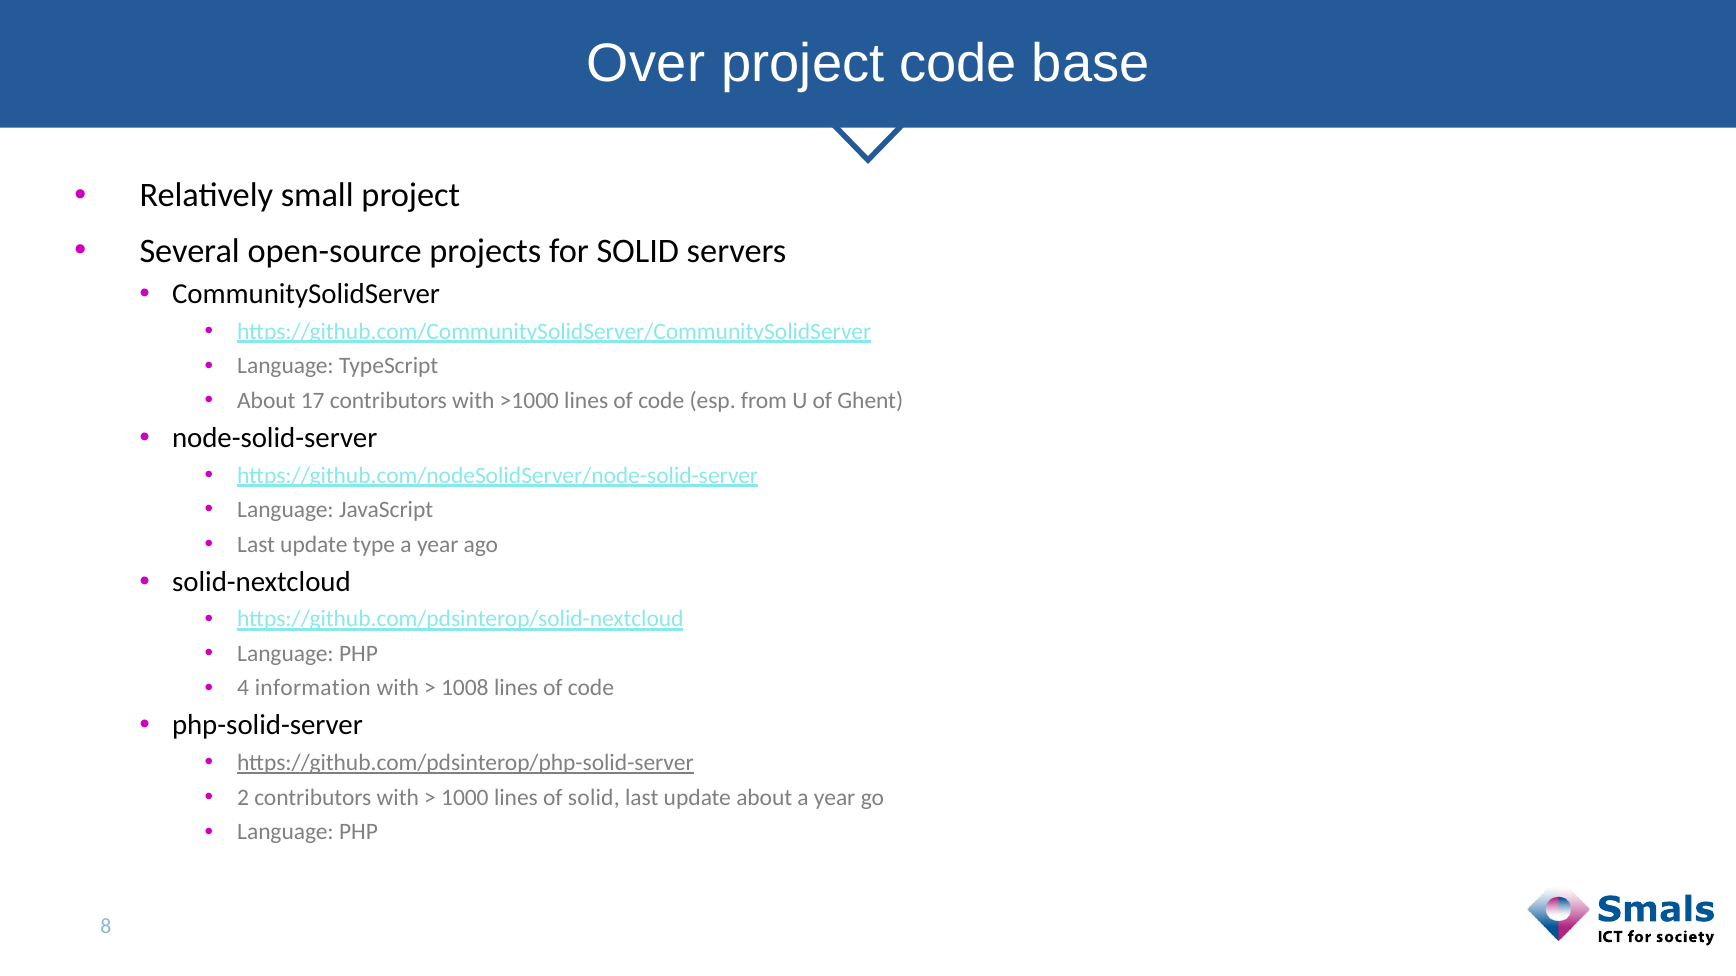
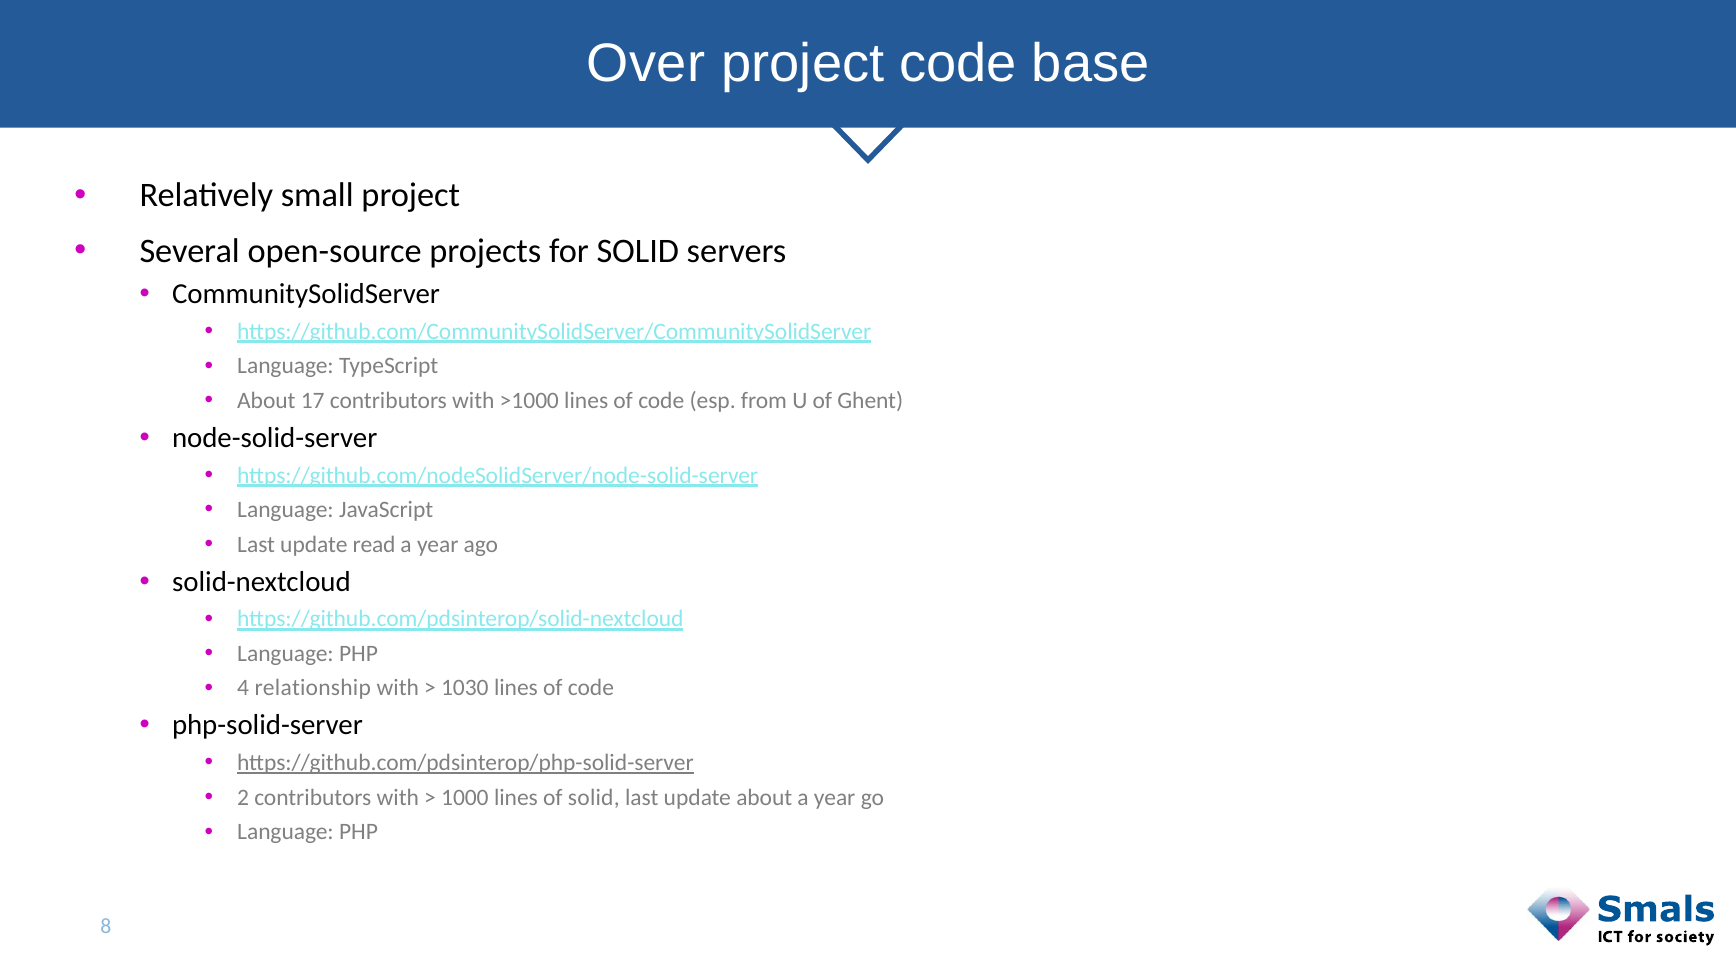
type: type -> read
information: information -> relationship
1008: 1008 -> 1030
